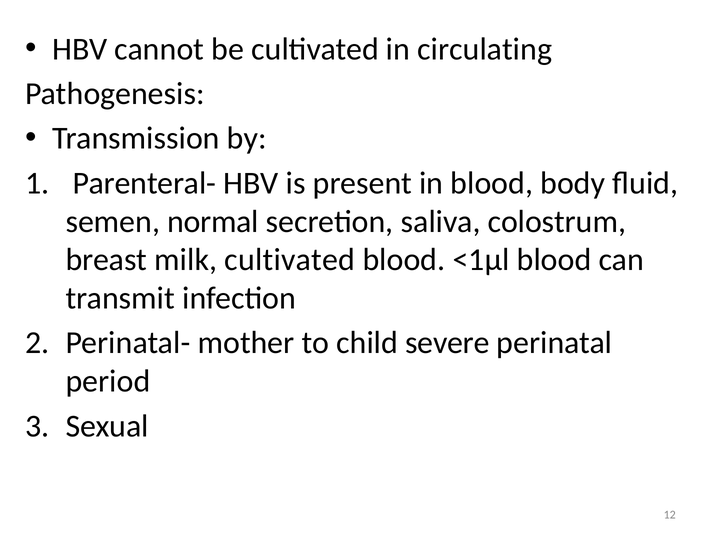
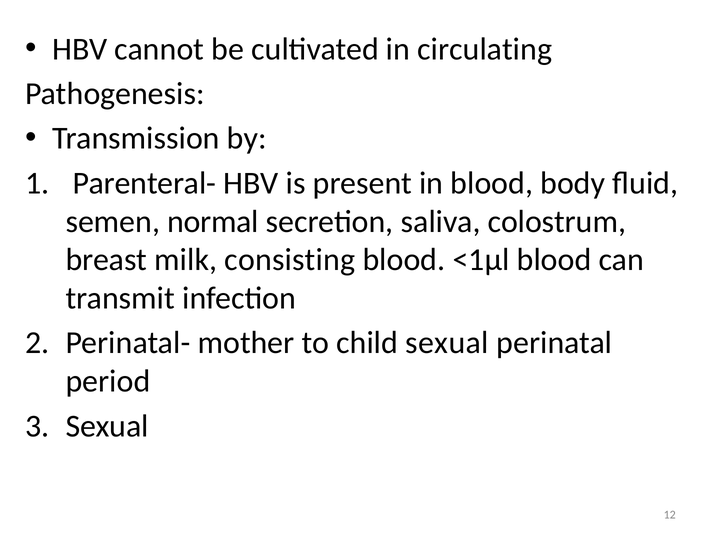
milk cultivated: cultivated -> consisting
child severe: severe -> sexual
